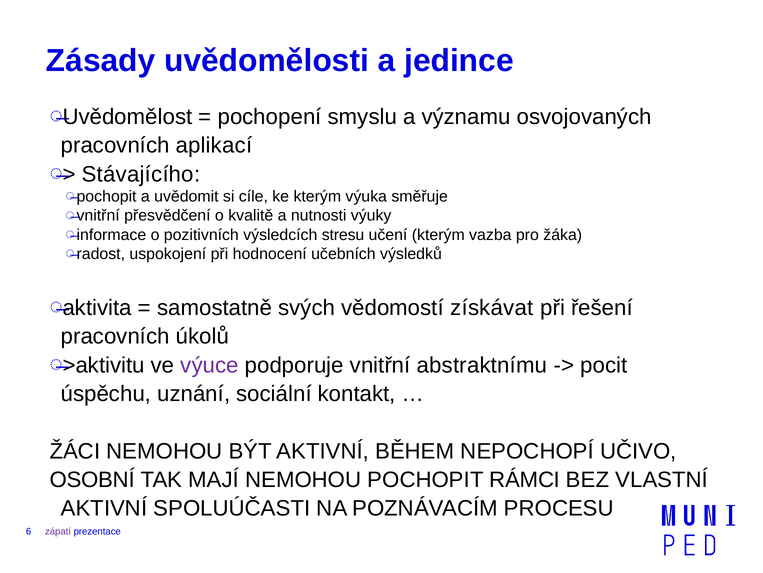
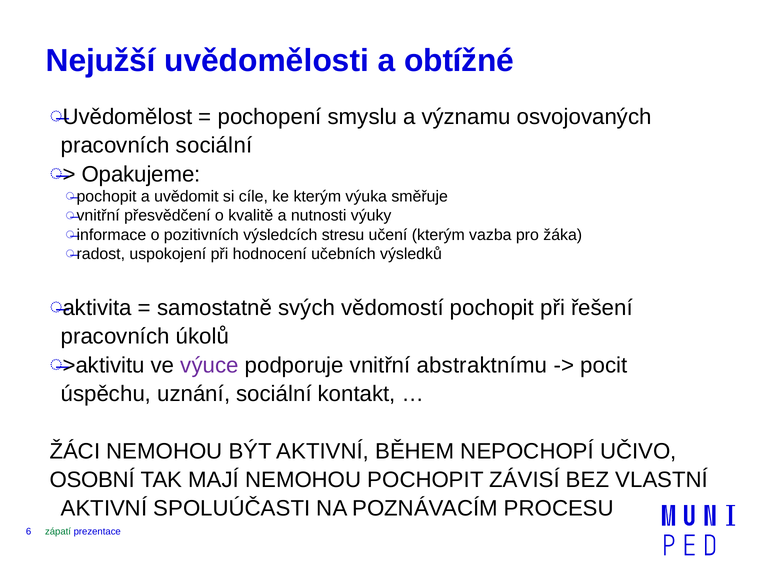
Zásady: Zásady -> Nejužší
jedince: jedince -> obtížné
pracovních aplikací: aplikací -> sociální
Stávajícího: Stávajícího -> Opakujeme
vědomostí získávat: získávat -> pochopit
RÁMCI: RÁMCI -> ZÁVISÍ
zápatí colour: purple -> green
